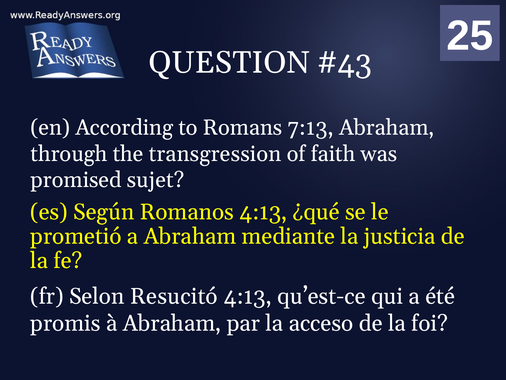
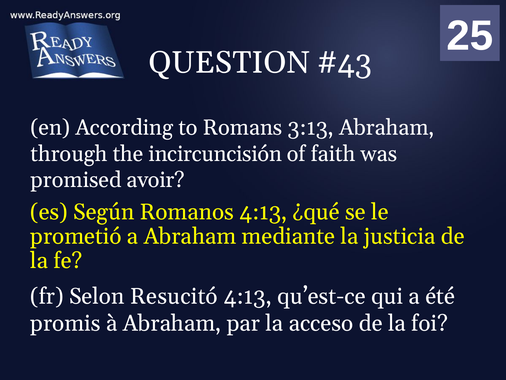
7:13: 7:13 -> 3:13
transgression: transgression -> incircuncisión
sujet: sujet -> avoir
